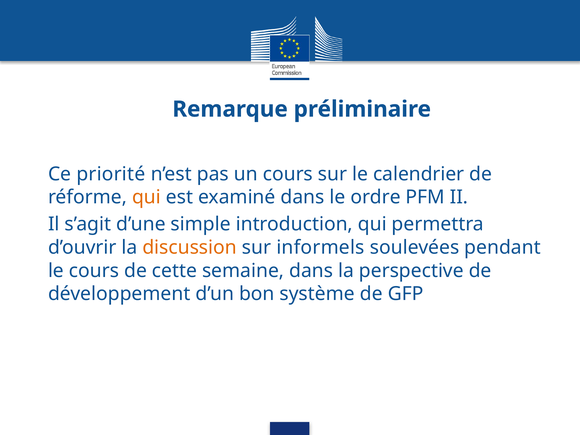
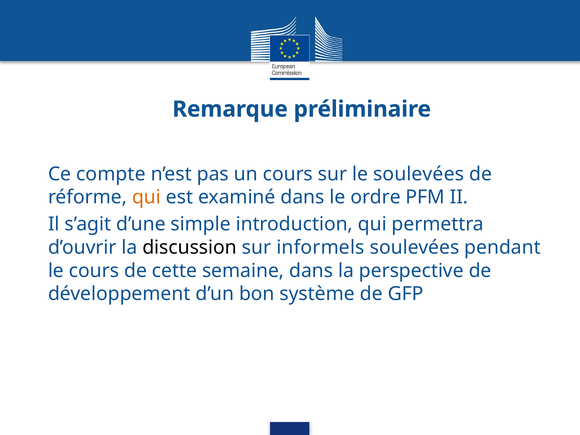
priorité: priorité -> compte
le calendrier: calendrier -> soulevées
discussion colour: orange -> black
